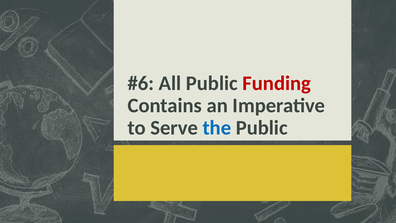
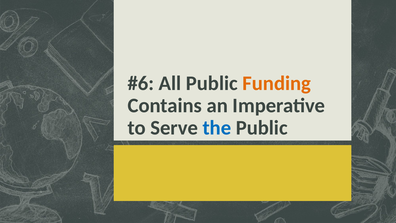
Funding colour: red -> orange
